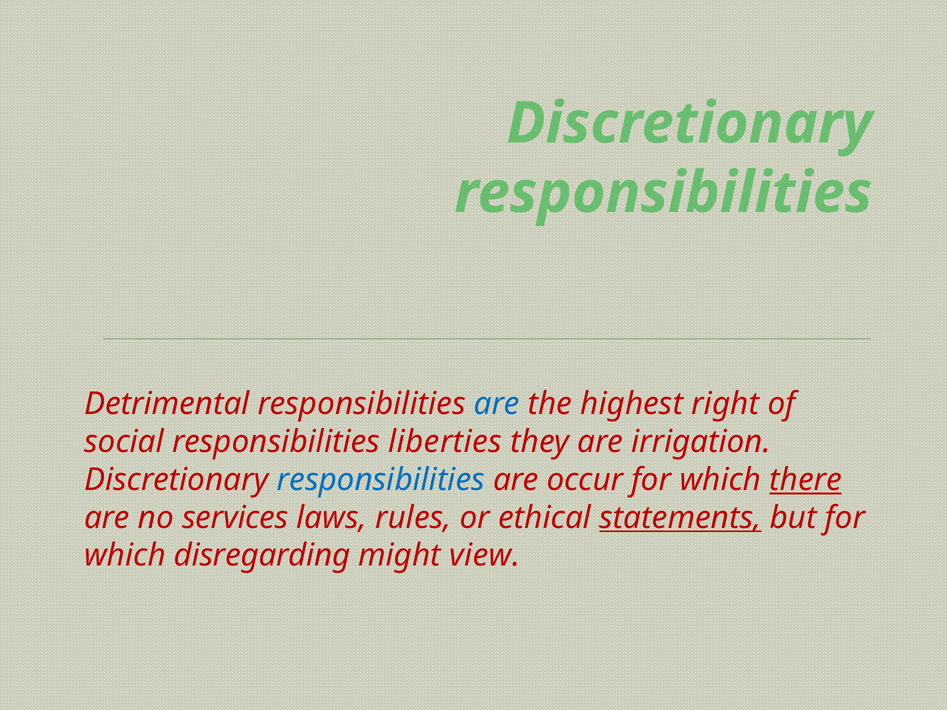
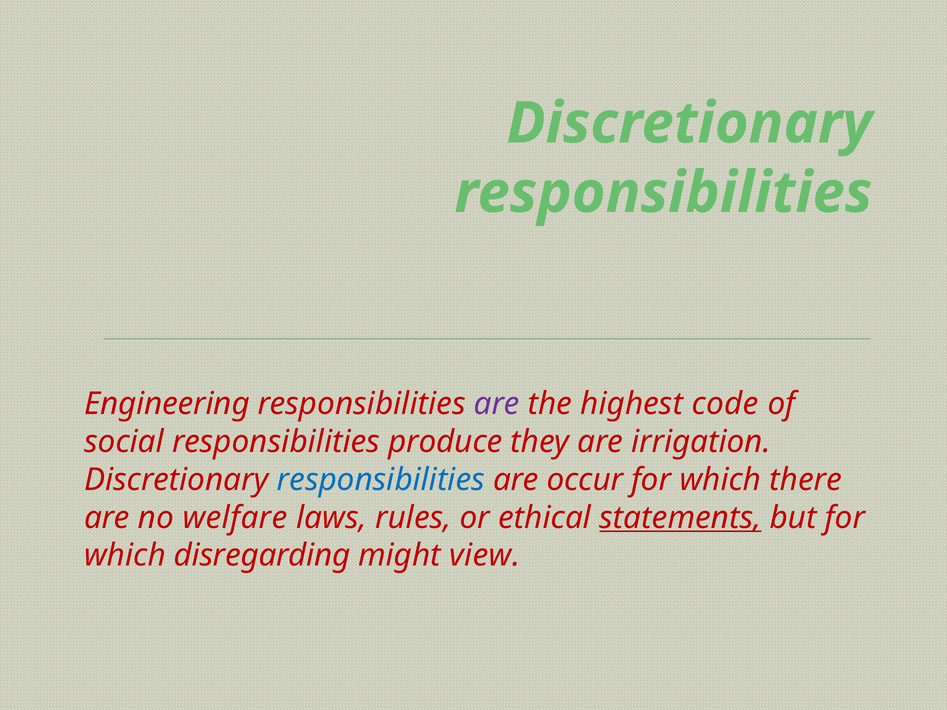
Detrimental: Detrimental -> Engineering
are at (497, 404) colour: blue -> purple
right: right -> code
liberties: liberties -> produce
there underline: present -> none
services: services -> welfare
